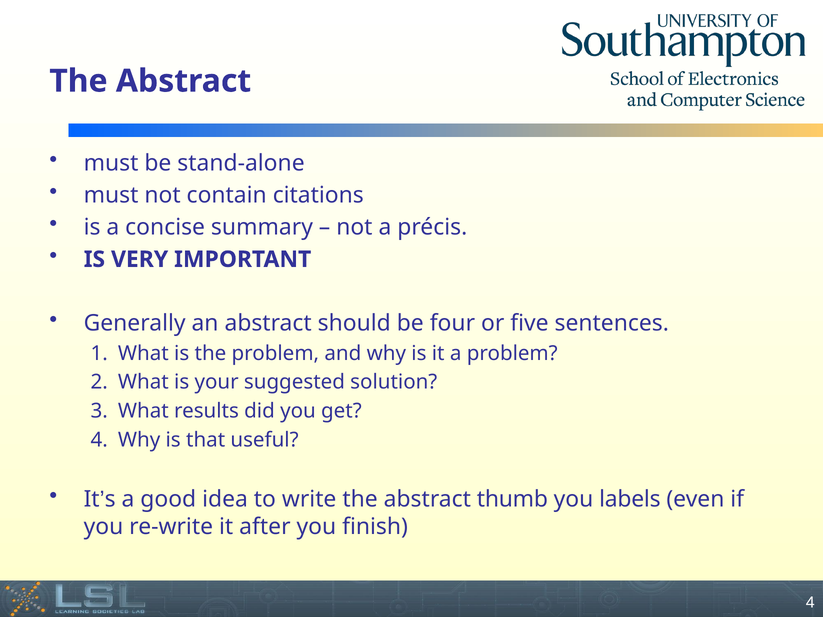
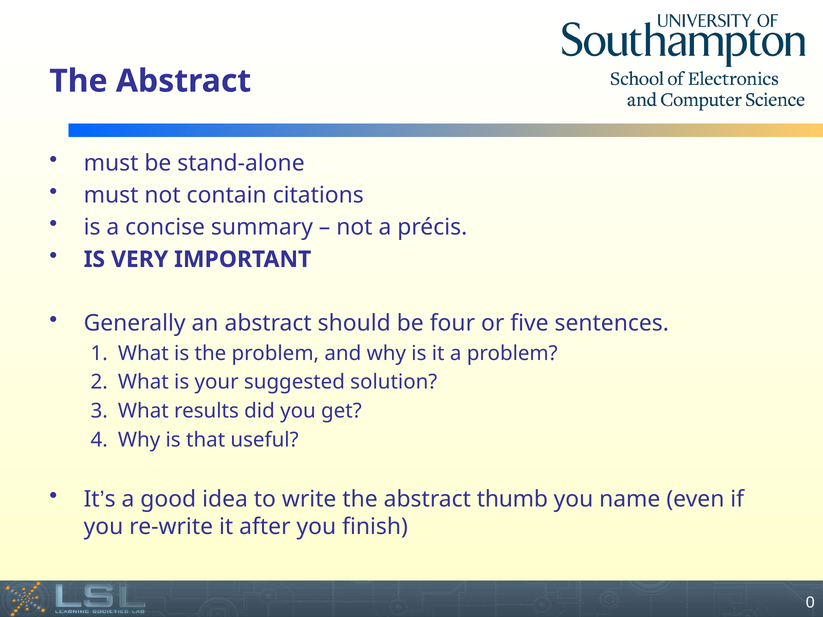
labels: labels -> name
4 at (810, 603): 4 -> 0
